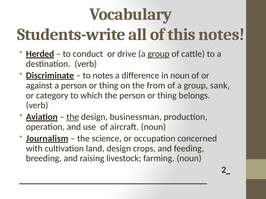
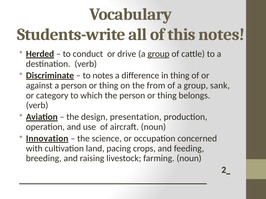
in noun: noun -> thing
the at (73, 117) underline: present -> none
businessman: businessman -> presentation
Journalism: Journalism -> Innovation
land design: design -> pacing
